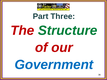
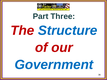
Structure colour: green -> blue
